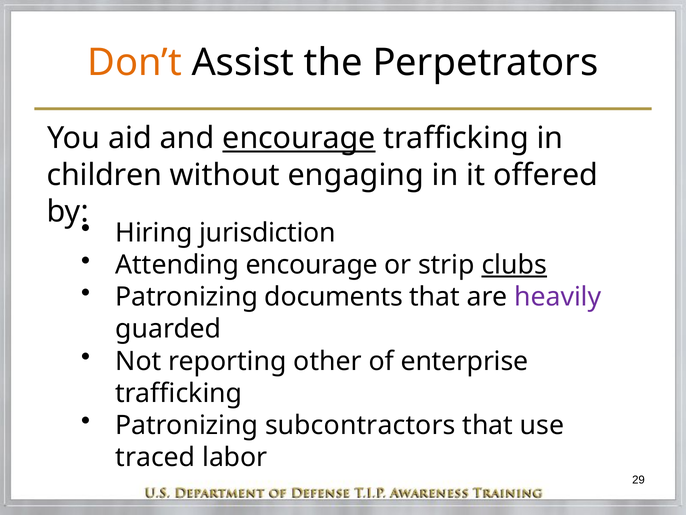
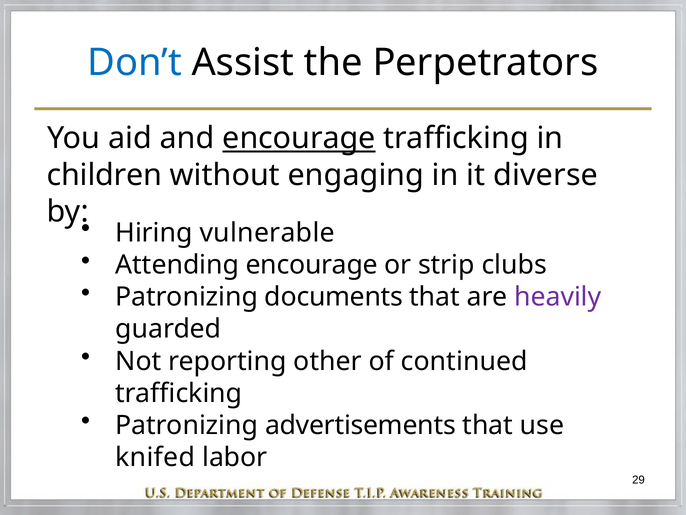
Don’t colour: orange -> blue
offered: offered -> diverse
jurisdiction: jurisdiction -> vulnerable
clubs underline: present -> none
enterprise: enterprise -> continued
subcontractors: subcontractors -> advertisements
traced: traced -> knifed
